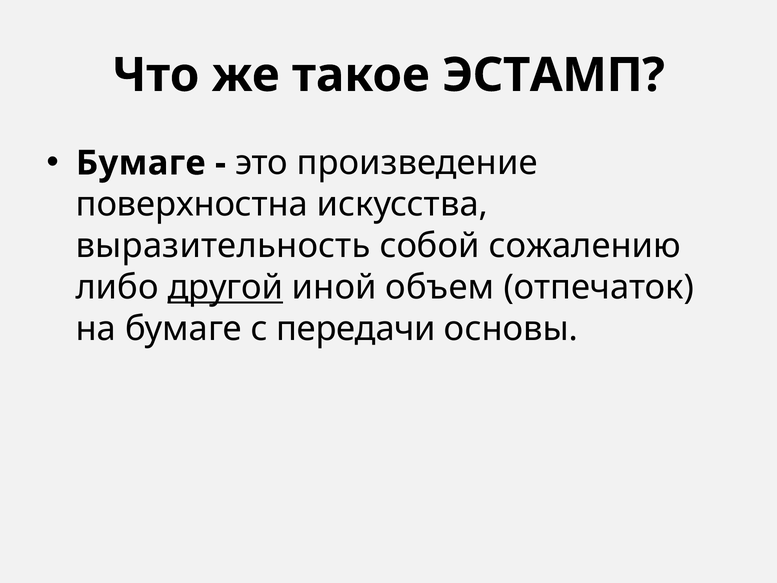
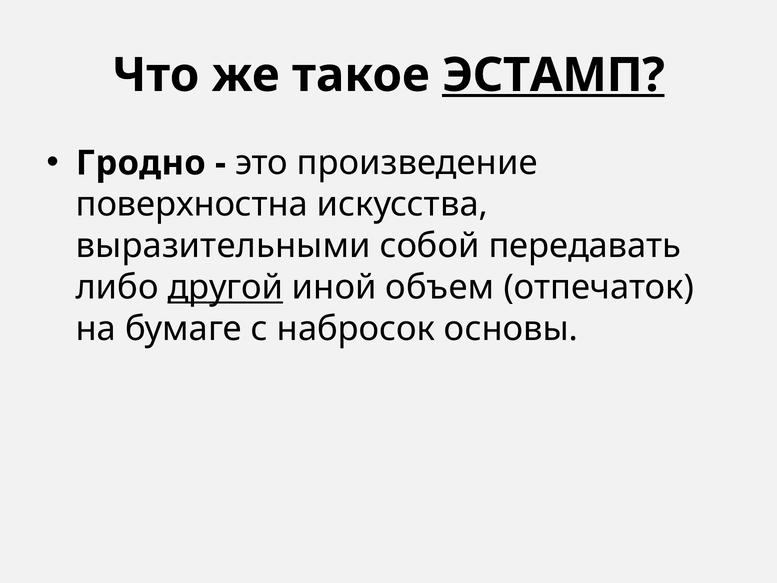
ЭСТАМП underline: none -> present
Бумаге at (141, 163): Бумаге -> Гродно
выразительность: выразительность -> выразительными
сожалению: сожалению -> передавать
передачи: передачи -> набросок
